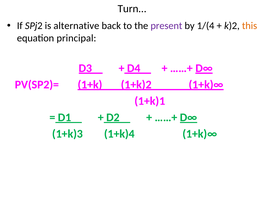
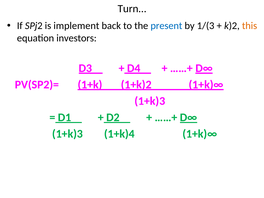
alternative: alternative -> implement
present colour: purple -> blue
1/(4: 1/(4 -> 1/(3
principal: principal -> investors
1+k)1 at (150, 101): 1+k)1 -> 1+k)3
